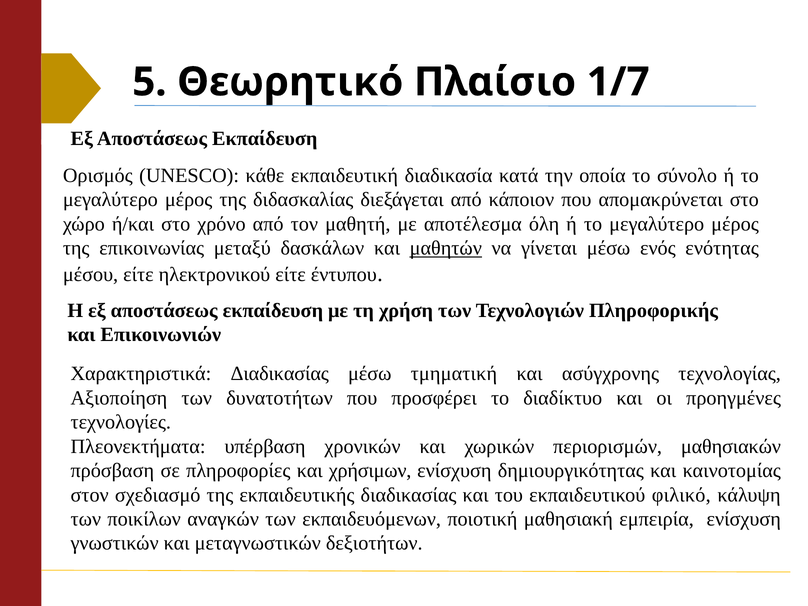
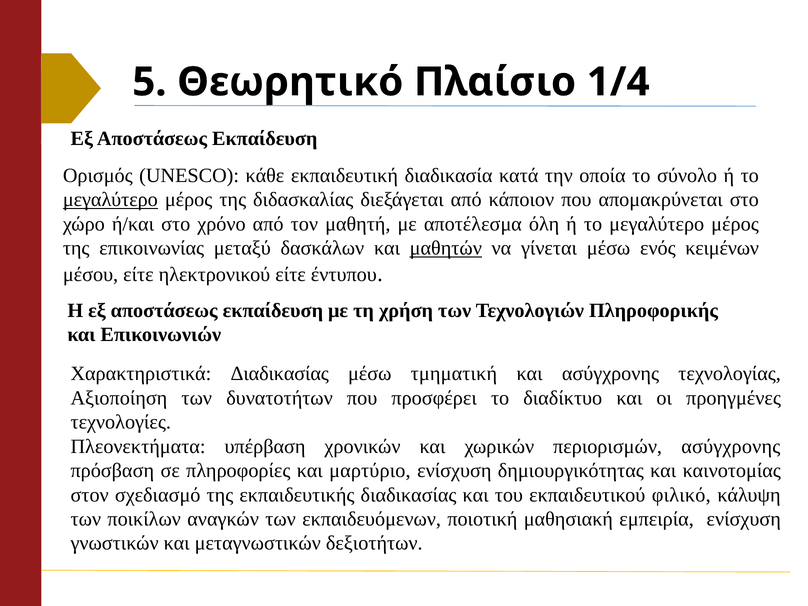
1/7: 1/7 -> 1/4
μεγαλύτερο at (110, 200) underline: none -> present
ενότητας: ενότητας -> κειμένων
περιορισμών μαθησιακών: μαθησιακών -> ασύγχρονης
χρήσιμων: χρήσιμων -> μαρτύριο
